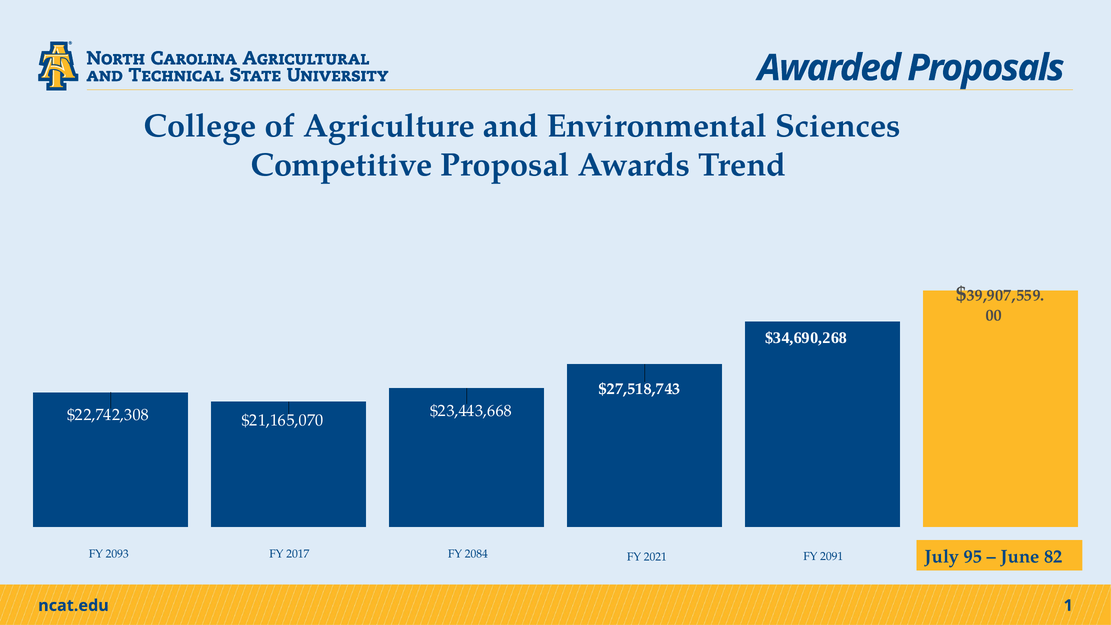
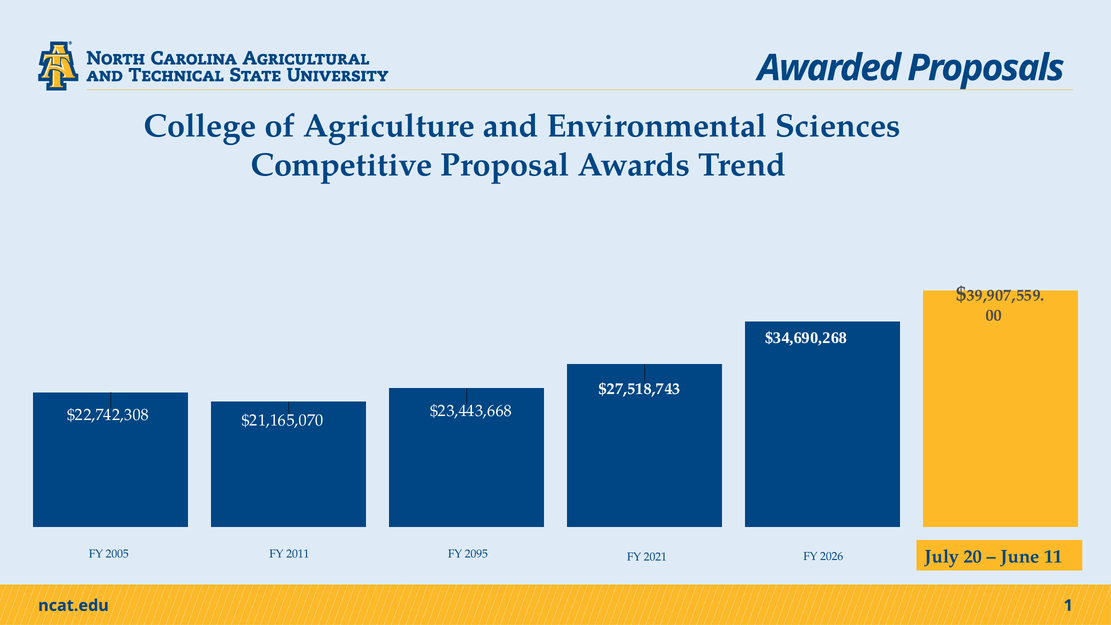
2093: 2093 -> 2005
2017: 2017 -> 2011
2084: 2084 -> 2095
2091: 2091 -> 2026
95: 95 -> 20
82: 82 -> 11
